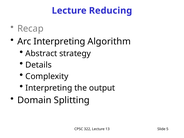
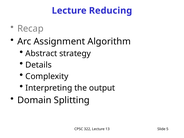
Arc Interpreting: Interpreting -> Assignment
